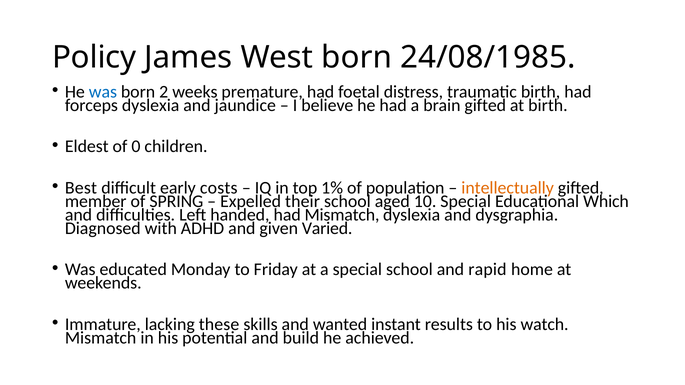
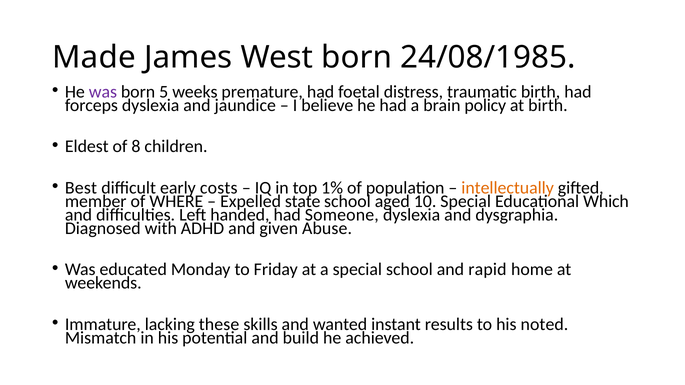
Policy: Policy -> Made
was at (103, 92) colour: blue -> purple
2: 2 -> 5
brain gifted: gifted -> policy
0: 0 -> 8
SPRING: SPRING -> WHERE
their: their -> state
had Mismatch: Mismatch -> Someone
Varied: Varied -> Abuse
watch: watch -> noted
